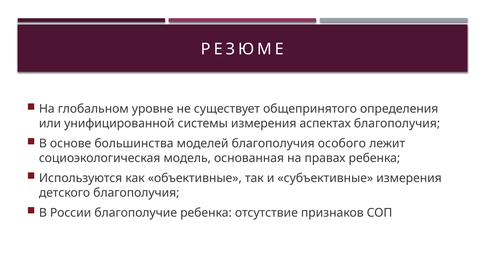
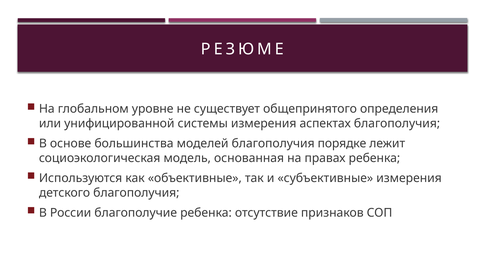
особого: особого -> порядке
